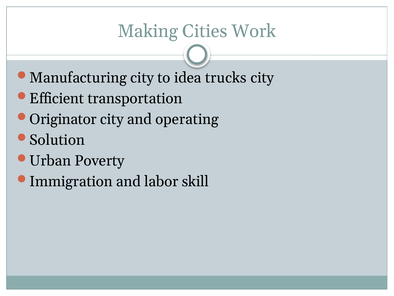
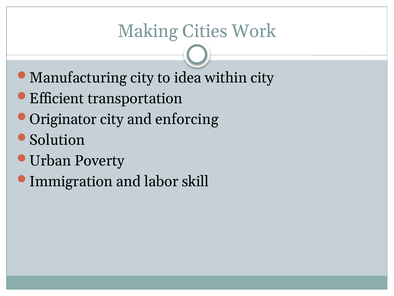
trucks: trucks -> within
operating: operating -> enforcing
